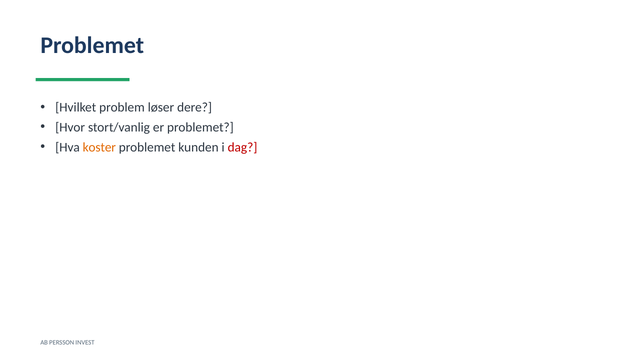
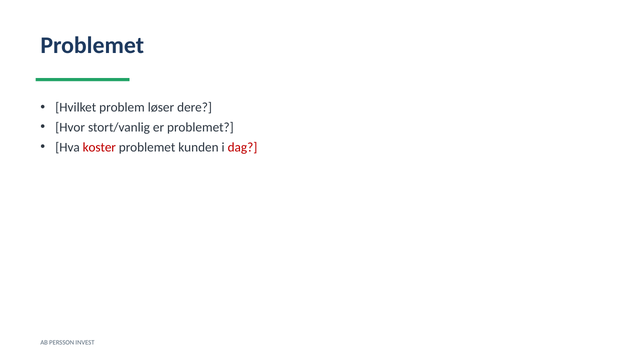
koster colour: orange -> red
